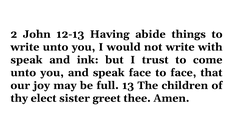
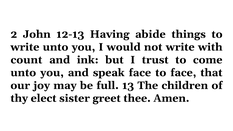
speak at (26, 60): speak -> count
